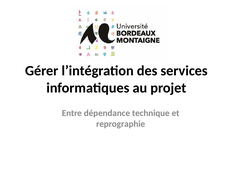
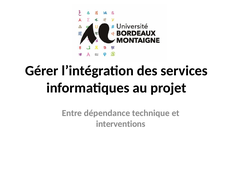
reprographie: reprographie -> interventions
